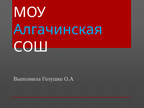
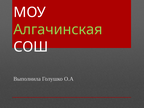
Алгачинская colour: light blue -> light green
